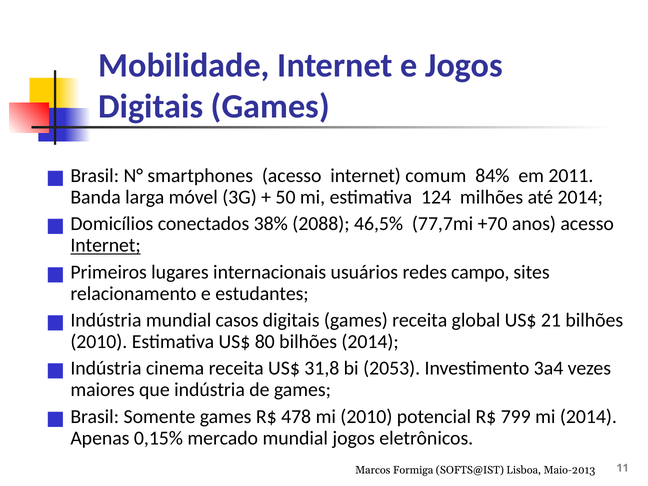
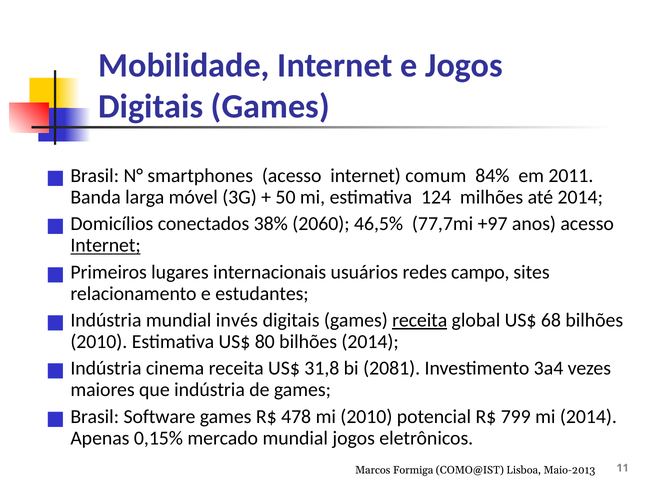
2088: 2088 -> 2060
+70: +70 -> +97
casos: casos -> invés
receita at (420, 320) underline: none -> present
21: 21 -> 68
2053: 2053 -> 2081
Somente: Somente -> Software
SOFTS@IST: SOFTS@IST -> COMO@IST
